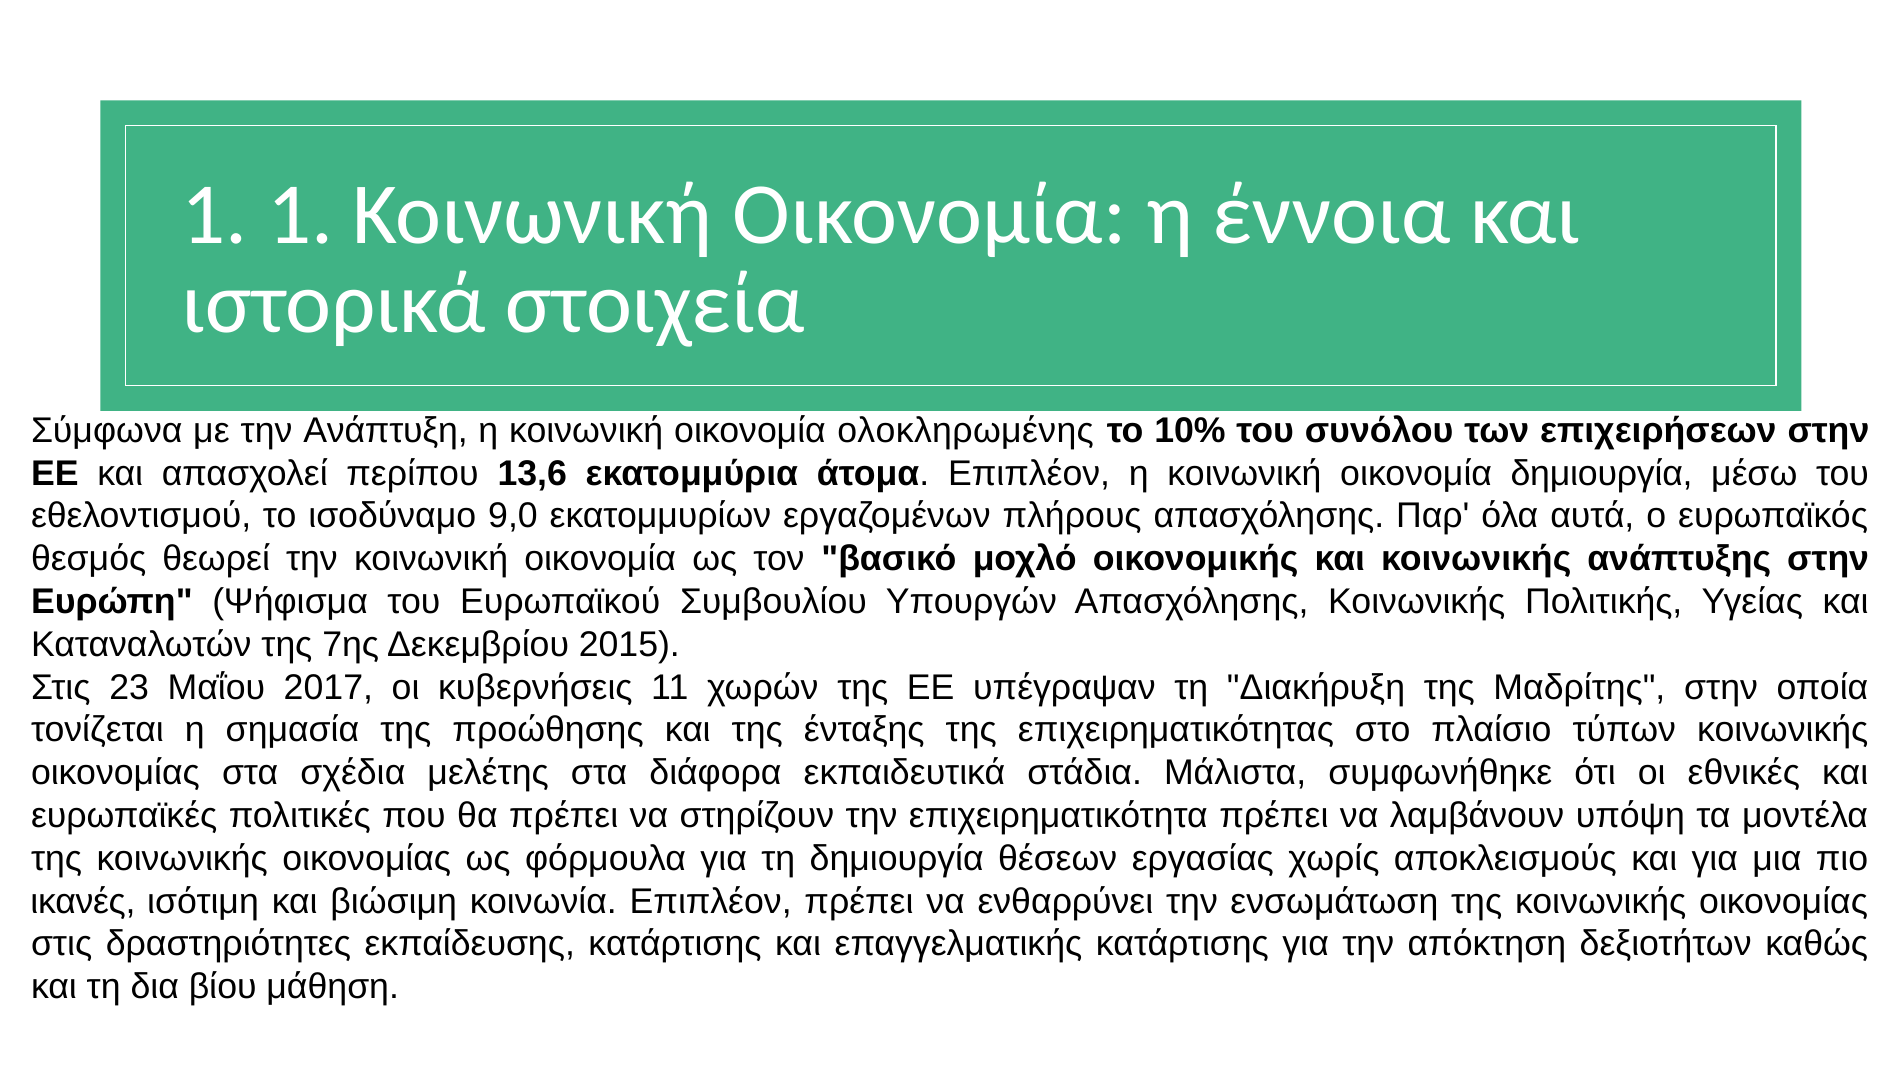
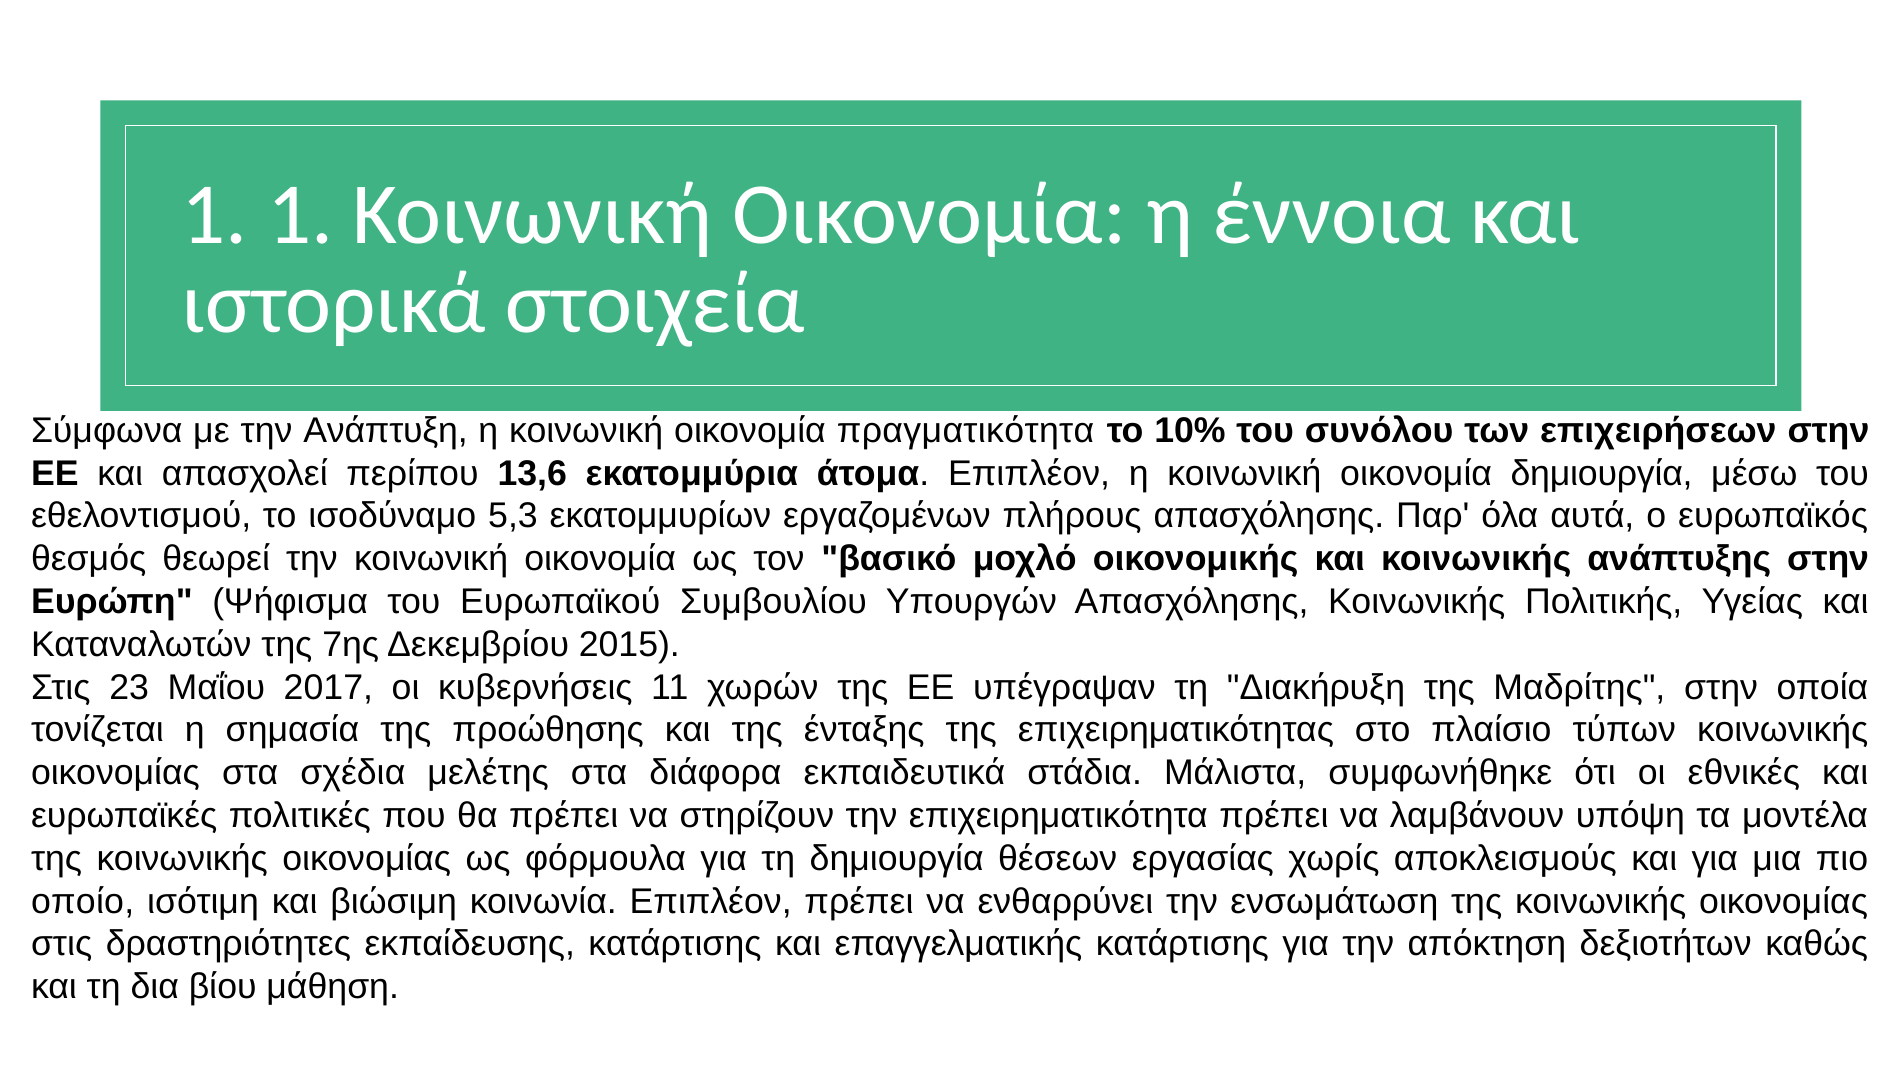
ολοκληρωμένης: ολοκληρωμένης -> πραγματικότητα
9,0: 9,0 -> 5,3
ικανές: ικανές -> οποίο
